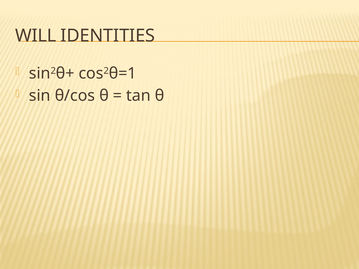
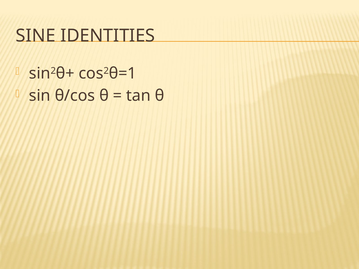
WILL: WILL -> SINE
